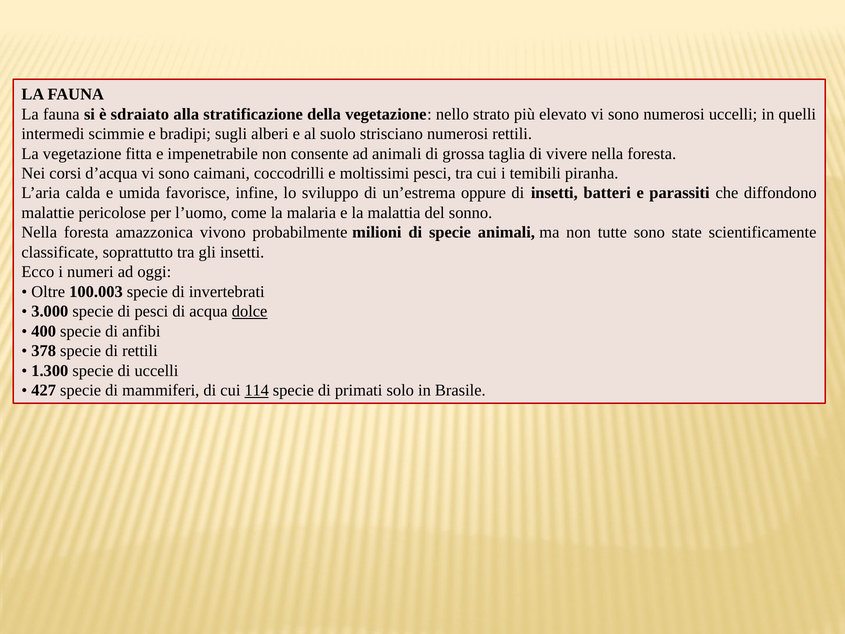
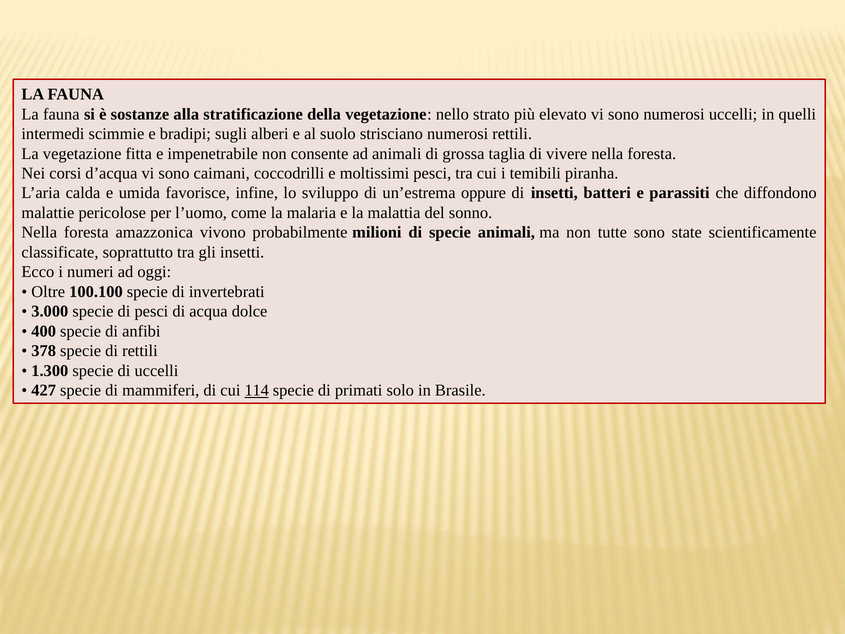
sdraiato: sdraiato -> sostanze
100.003: 100.003 -> 100.100
dolce underline: present -> none
